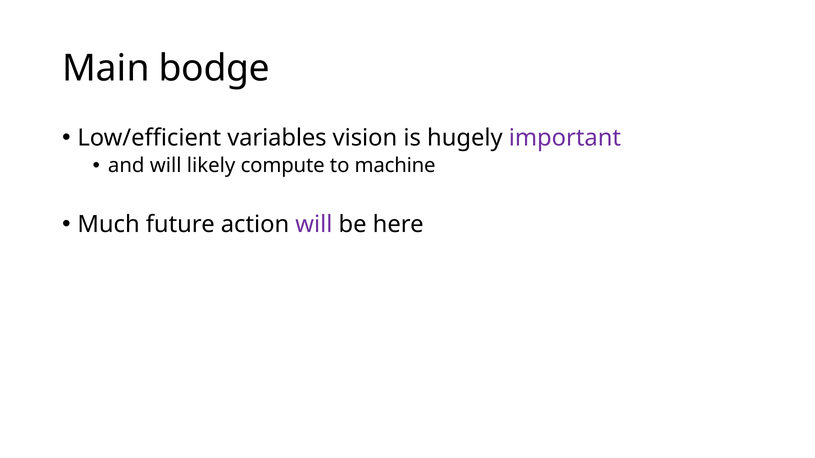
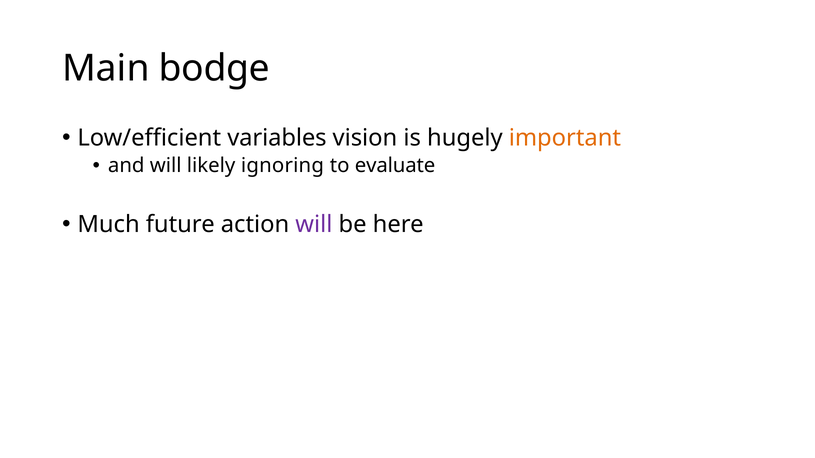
important colour: purple -> orange
compute: compute -> ignoring
machine: machine -> evaluate
